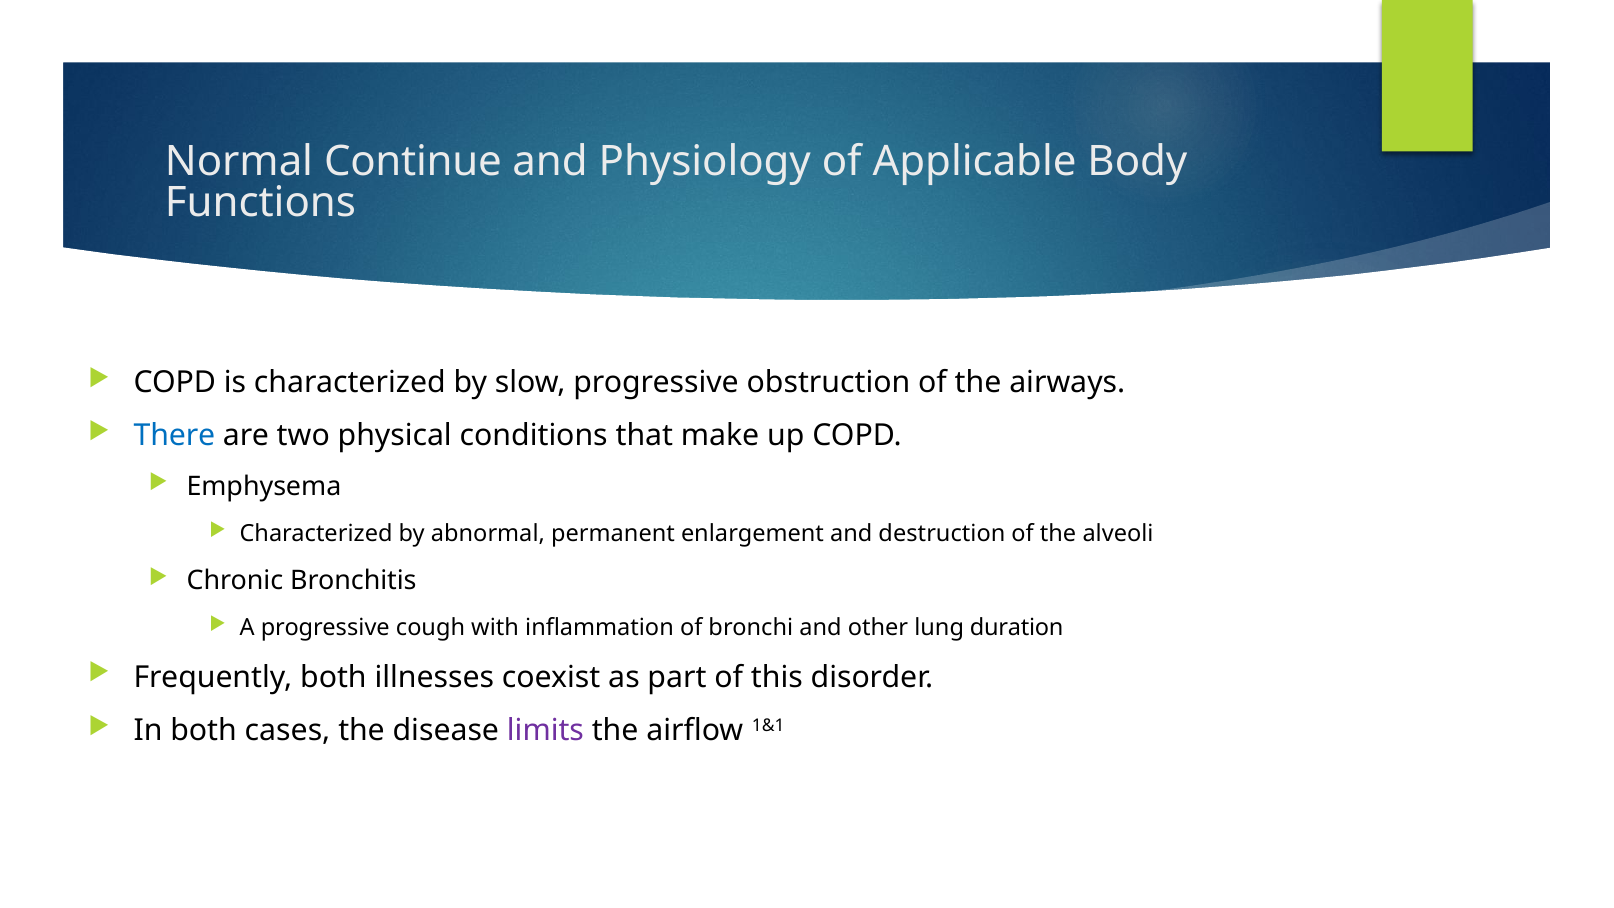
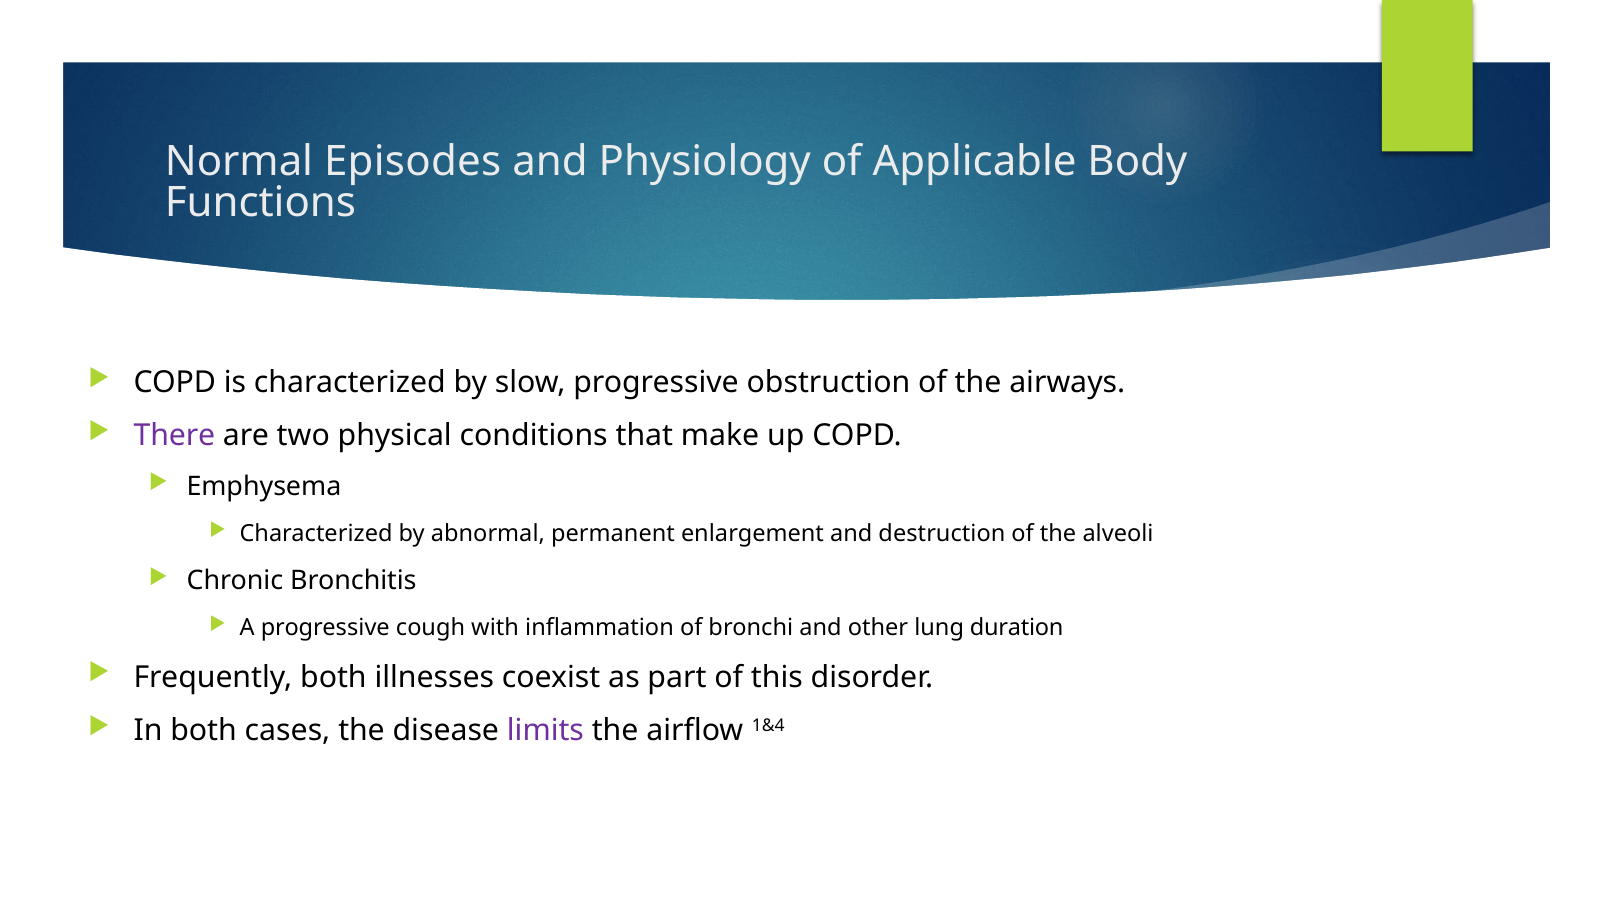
Continue: Continue -> Episodes
There colour: blue -> purple
1&1: 1&1 -> 1&4
